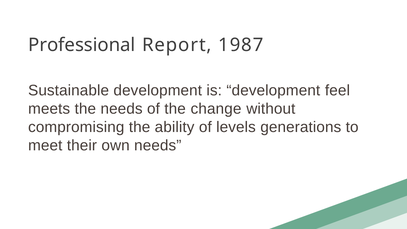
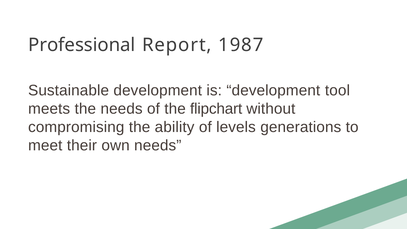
feel: feel -> tool
change: change -> flipchart
